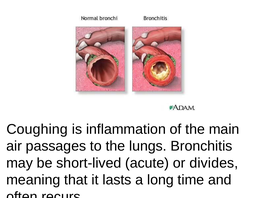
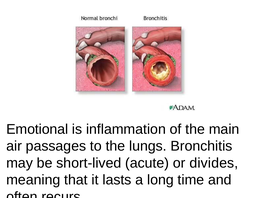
Coughing: Coughing -> Emotional
